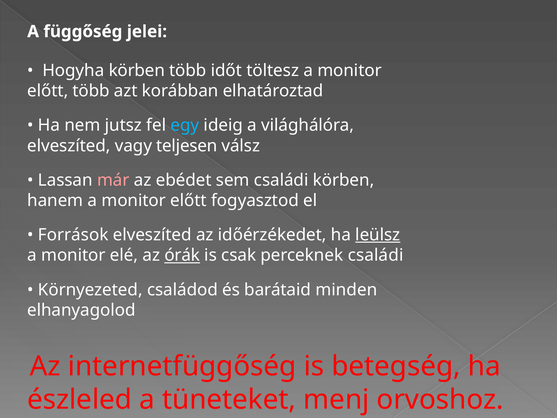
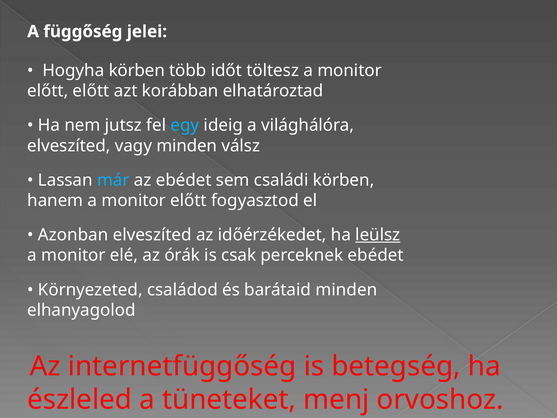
előtt több: több -> előtt
vagy teljesen: teljesen -> minden
már colour: pink -> light blue
Források: Források -> Azonban
órák underline: present -> none
perceknek családi: családi -> ebédet
